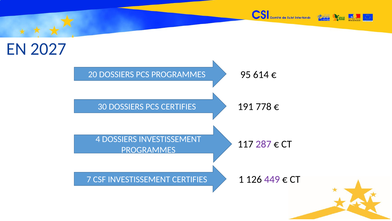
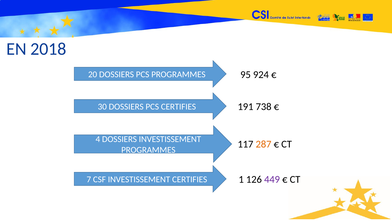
2027: 2027 -> 2018
614: 614 -> 924
778: 778 -> 738
287 colour: purple -> orange
